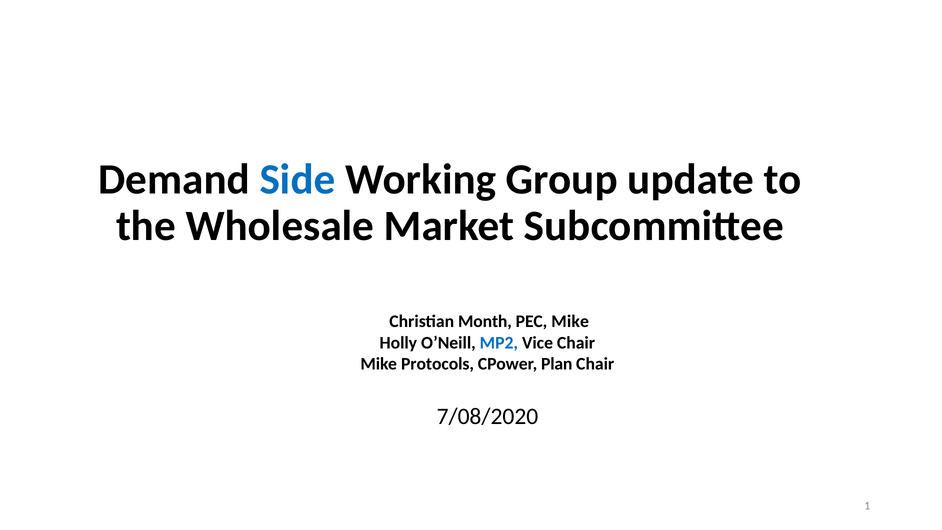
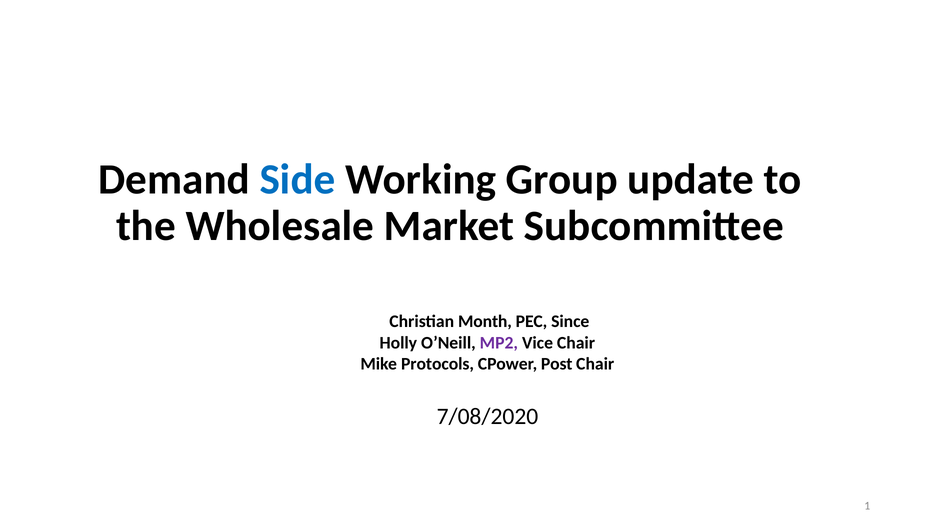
PEC Mike: Mike -> Since
MP2 colour: blue -> purple
Plan: Plan -> Post
